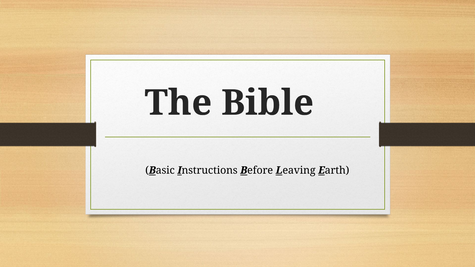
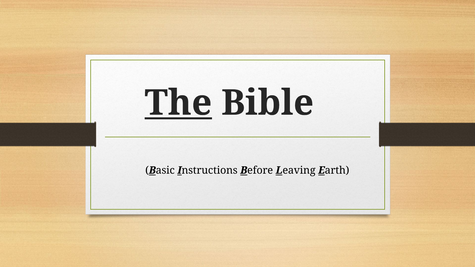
The underline: none -> present
